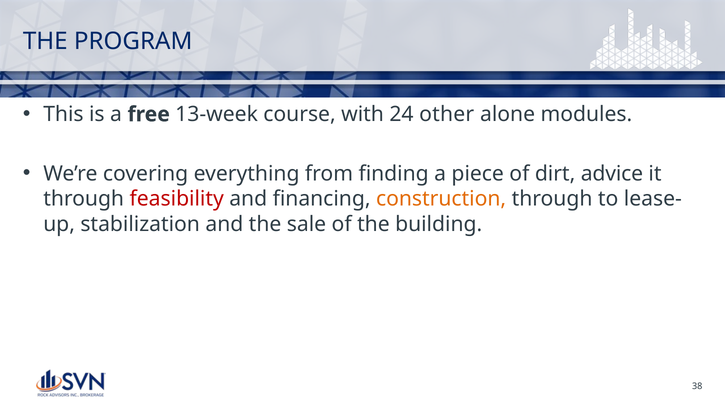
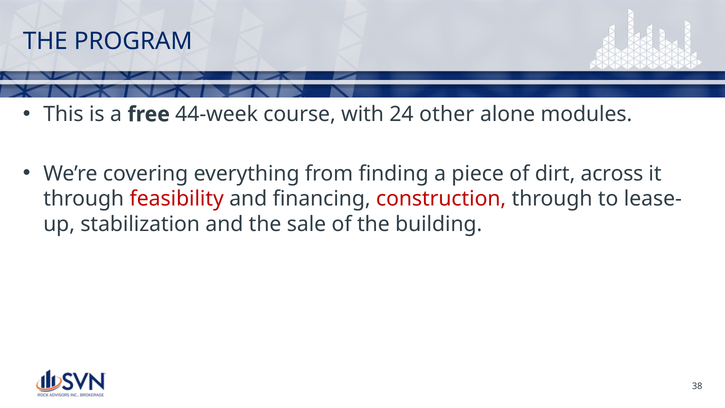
13-week: 13-week -> 44-week
advice: advice -> across
construction colour: orange -> red
